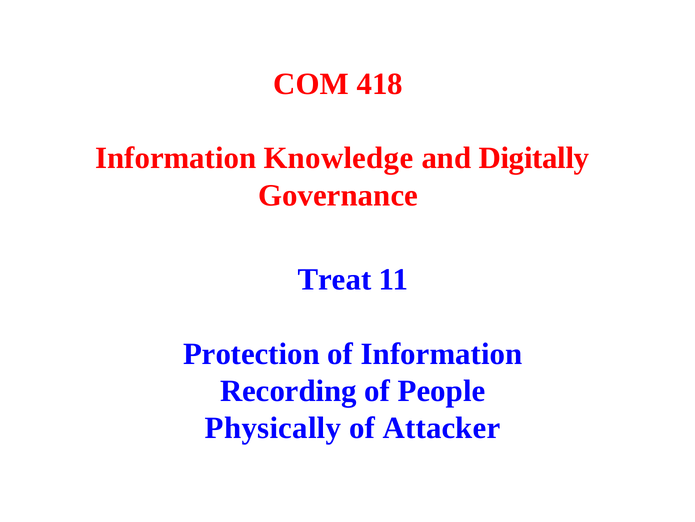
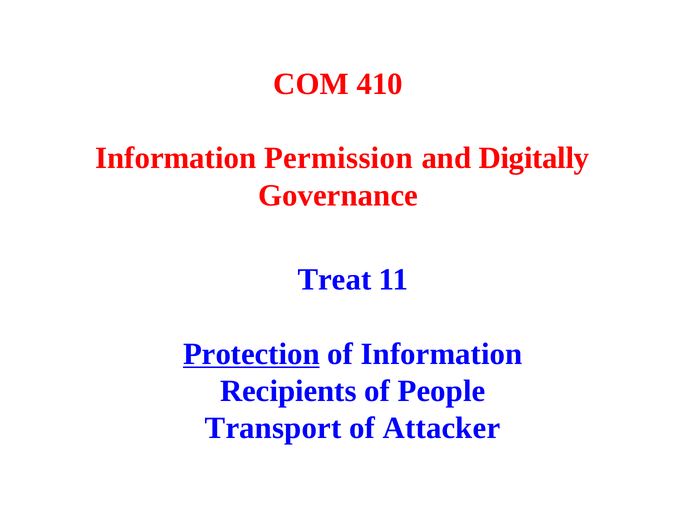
418: 418 -> 410
Knowledge: Knowledge -> Permission
Protection underline: none -> present
Recording: Recording -> Recipients
Physically: Physically -> Transport
